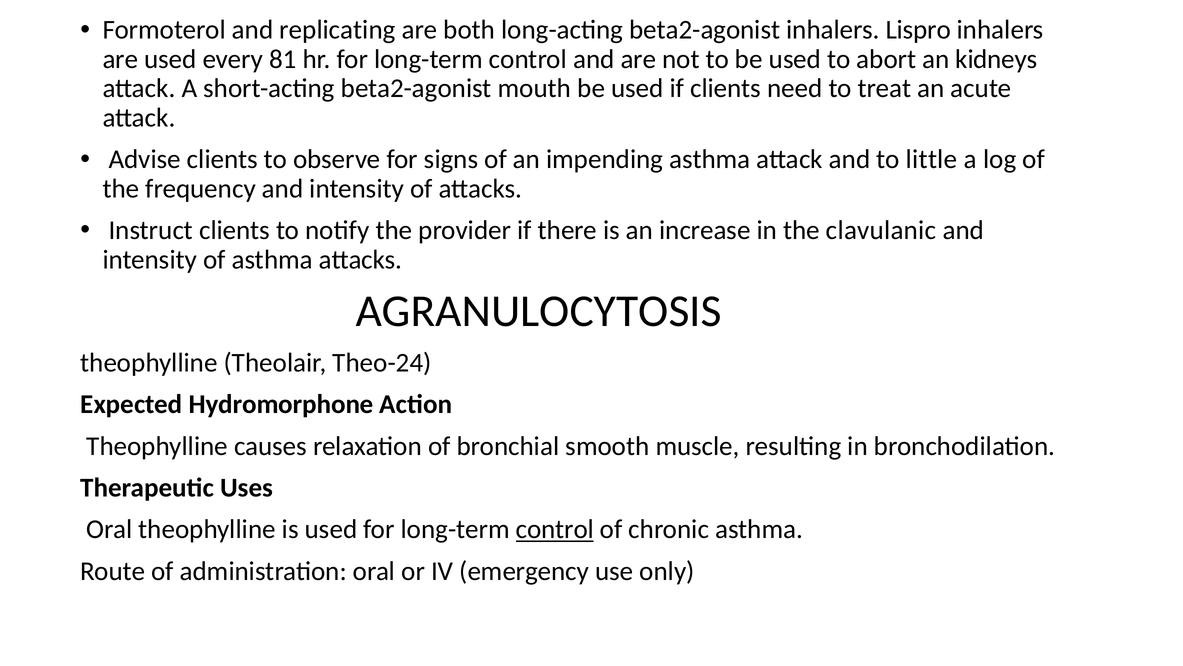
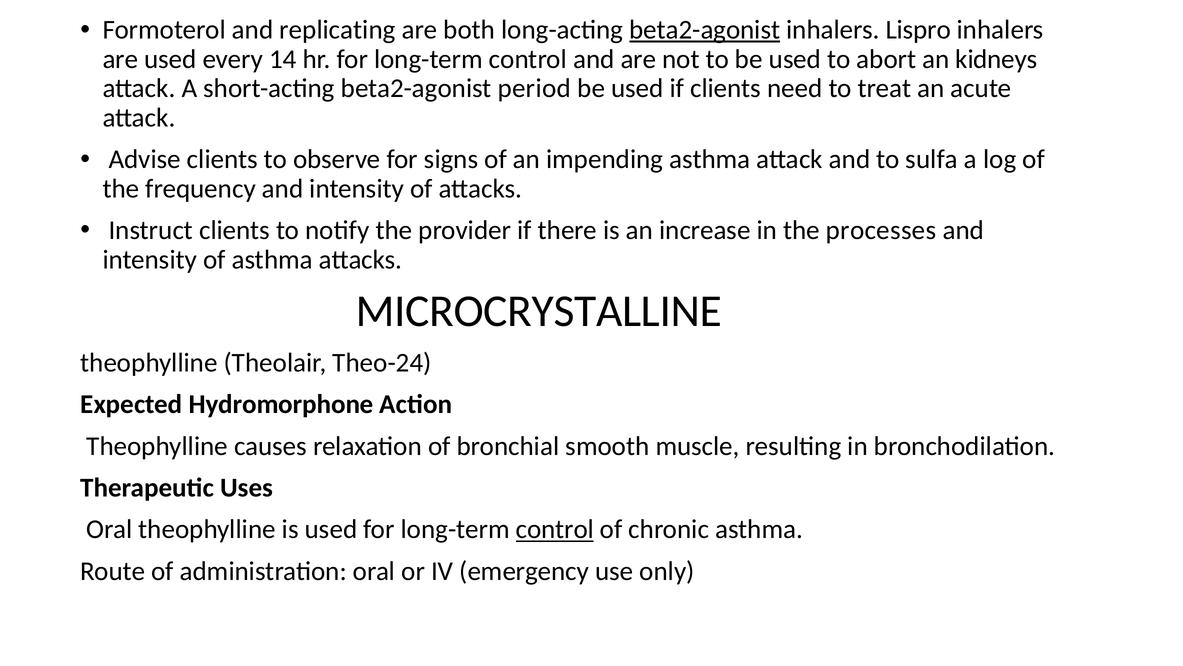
beta2-agonist at (705, 30) underline: none -> present
81: 81 -> 14
mouth: mouth -> period
little: little -> sulfa
clavulanic: clavulanic -> processes
AGRANULOCYTOSIS: AGRANULOCYTOSIS -> MICROCRYSTALLINE
